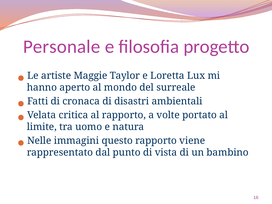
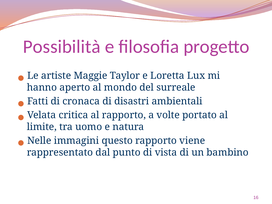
Personale: Personale -> Possibilità
